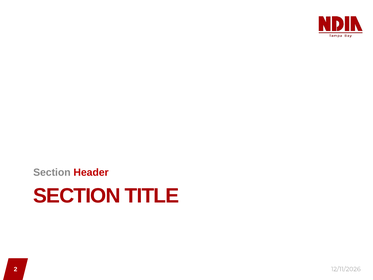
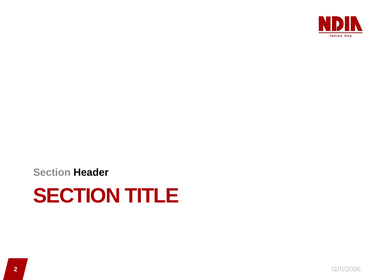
Header colour: red -> black
